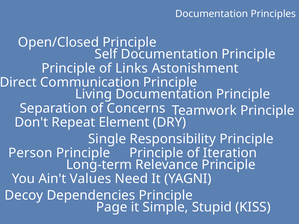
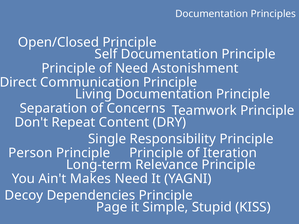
of Links: Links -> Need
Element: Element -> Content
Values: Values -> Makes
